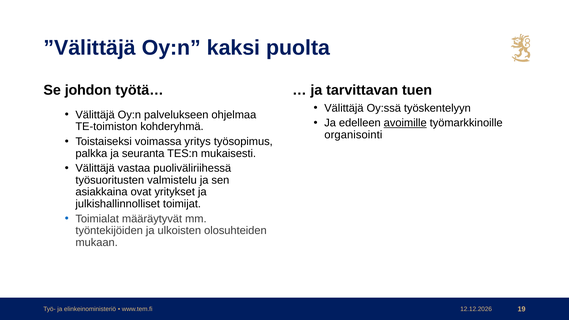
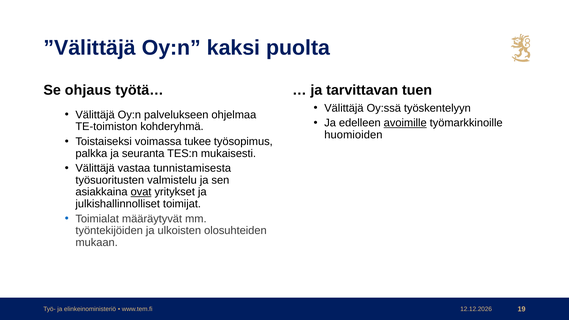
johdon: johdon -> ohjaus
organisointi: organisointi -> huomioiden
yritys: yritys -> tukee
puoliväliriihessä: puoliväliriihessä -> tunnistamisesta
ovat underline: none -> present
